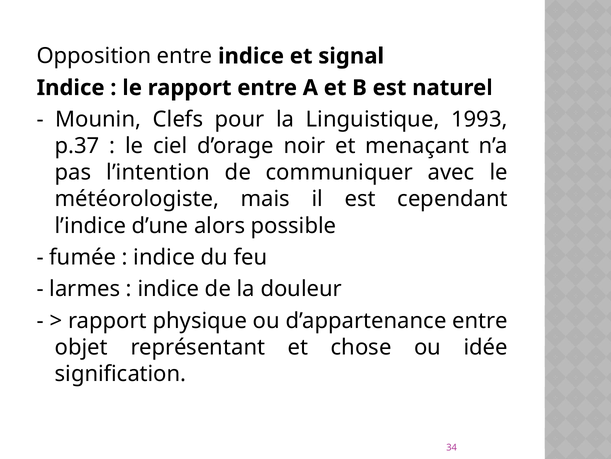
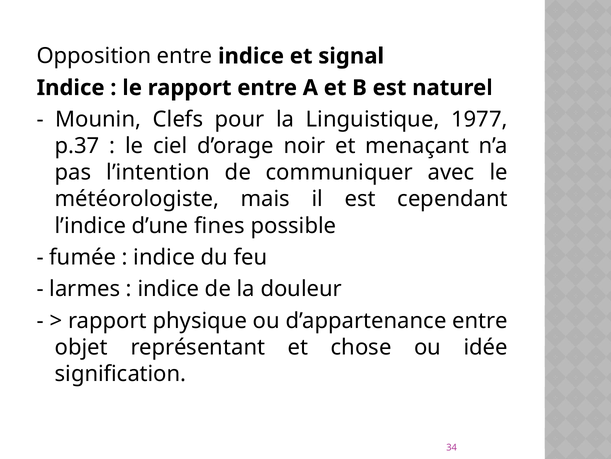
1993: 1993 -> 1977
alors: alors -> fines
